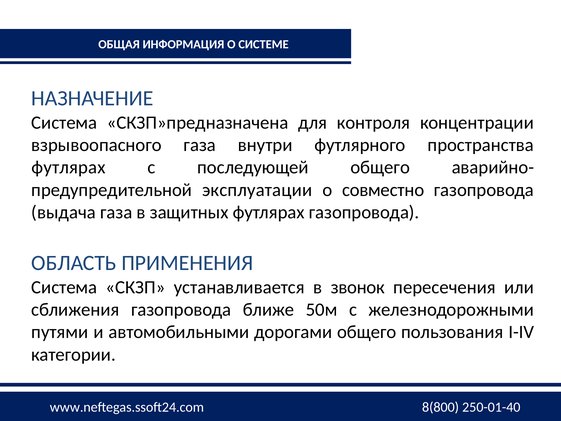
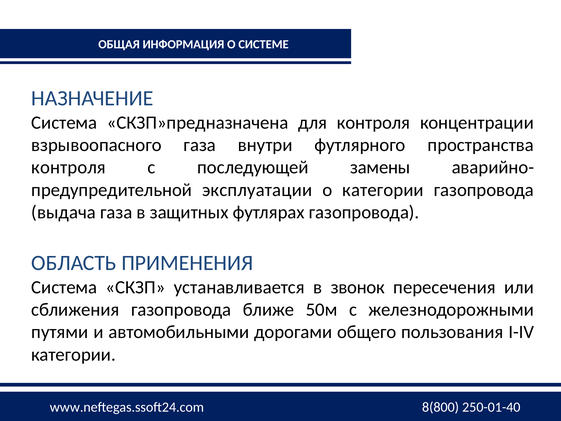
футлярах at (69, 167): футлярах -> контроля
последующей общего: общего -> замены
о совместно: совместно -> категории
